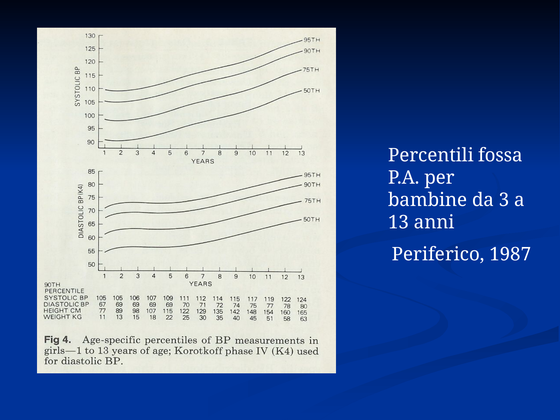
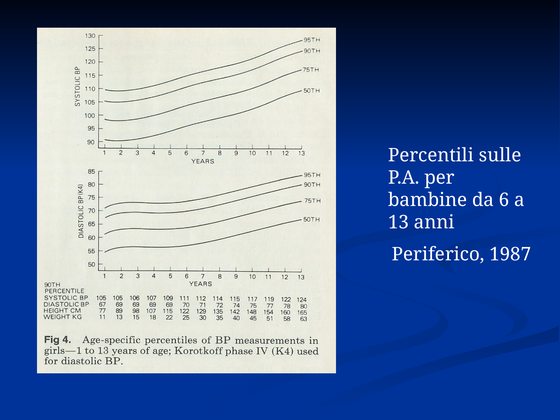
fossa: fossa -> sulle
3: 3 -> 6
